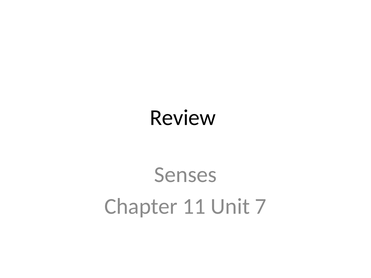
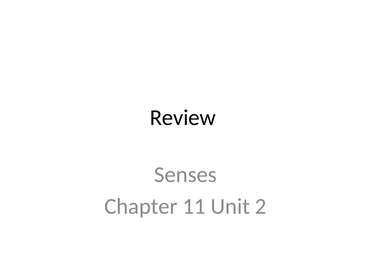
7: 7 -> 2
